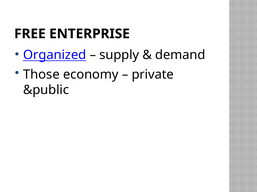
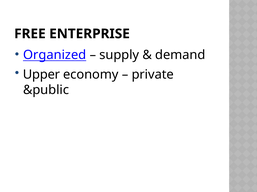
Those: Those -> Upper
